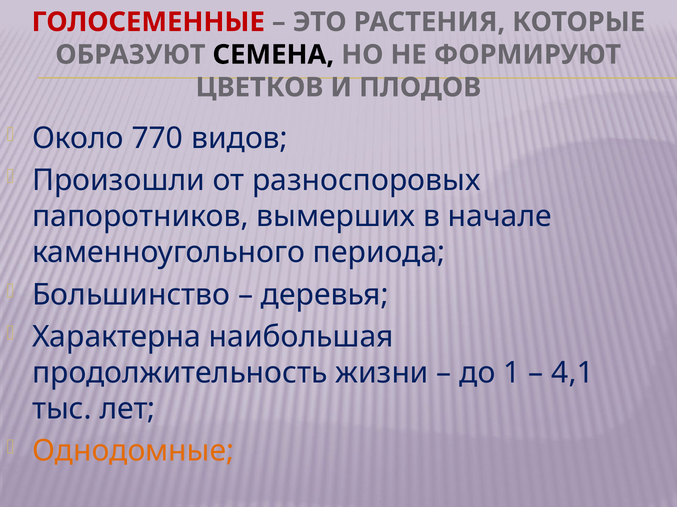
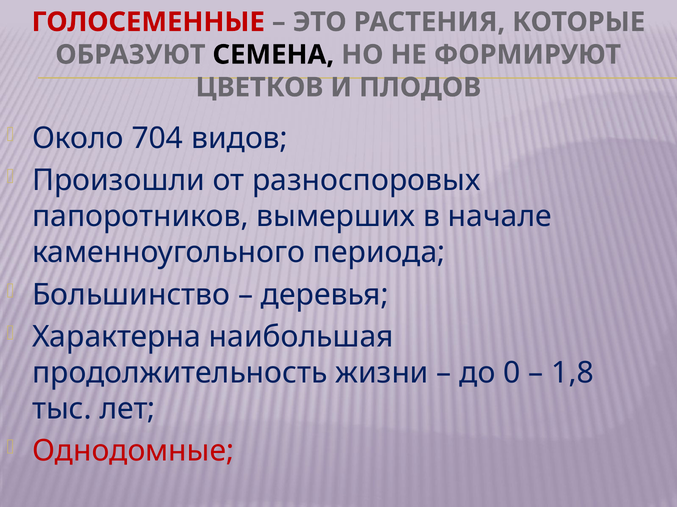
770: 770 -> 704
1: 1 -> 0
4,1: 4,1 -> 1,8
Однодомные colour: orange -> red
